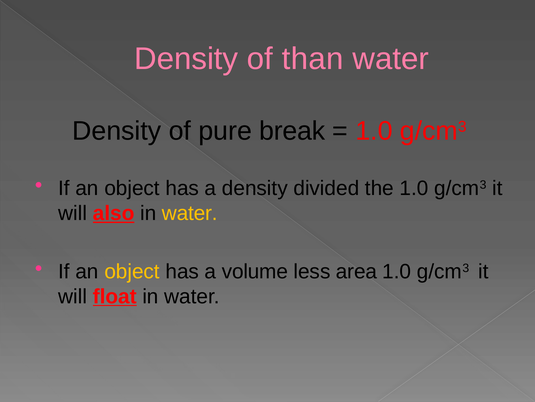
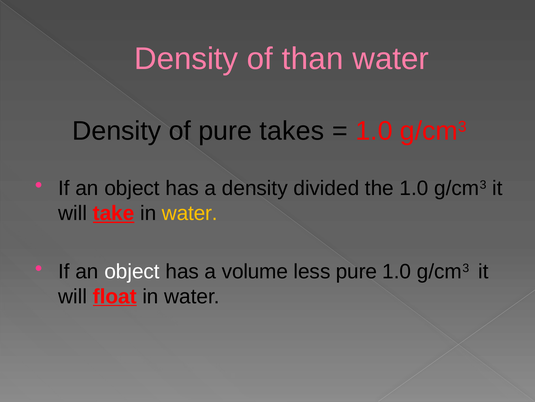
break: break -> takes
also: also -> take
object at (132, 271) colour: yellow -> white
less area: area -> pure
